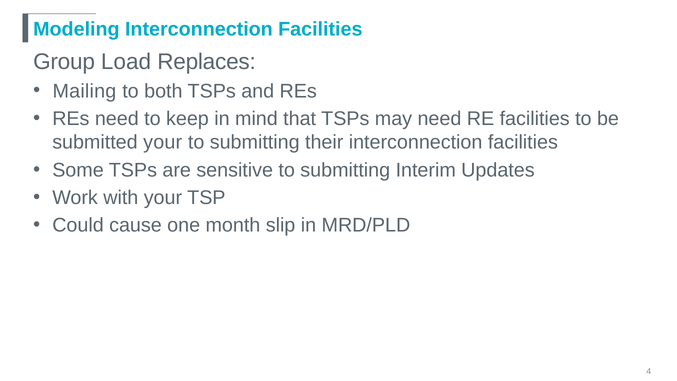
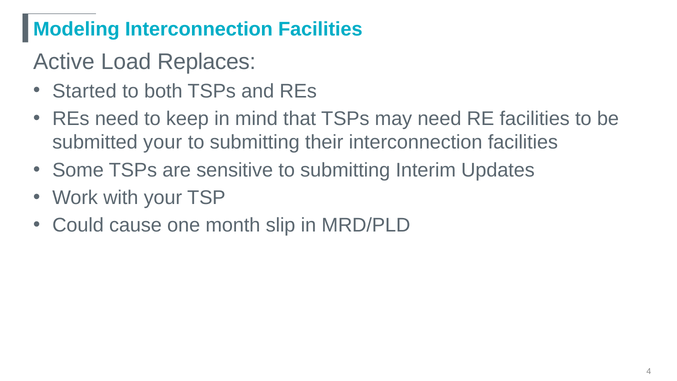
Group: Group -> Active
Mailing: Mailing -> Started
